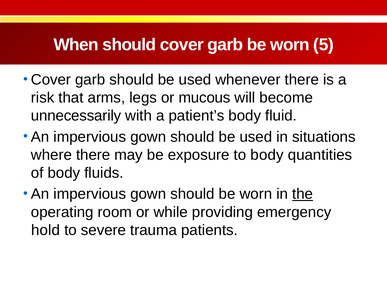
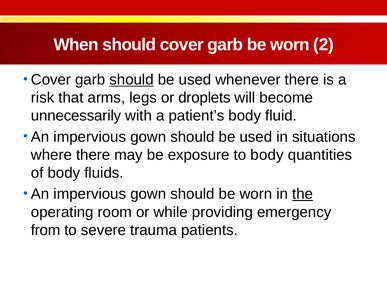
5: 5 -> 2
should at (132, 80) underline: none -> present
mucous: mucous -> droplets
hold: hold -> from
